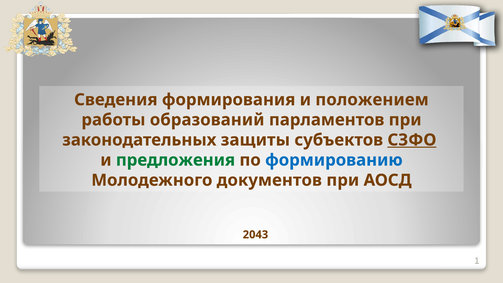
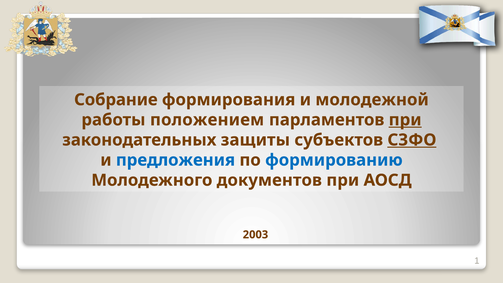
Сведения: Сведения -> Собрание
положением: положением -> молодежной
образований: образований -> положением
при at (405, 120) underline: none -> present
предложения colour: green -> blue
2043: 2043 -> 2003
